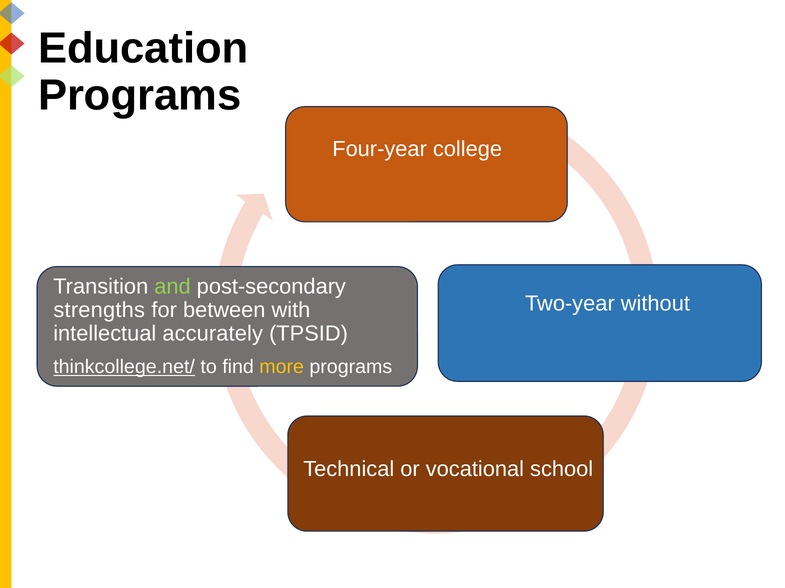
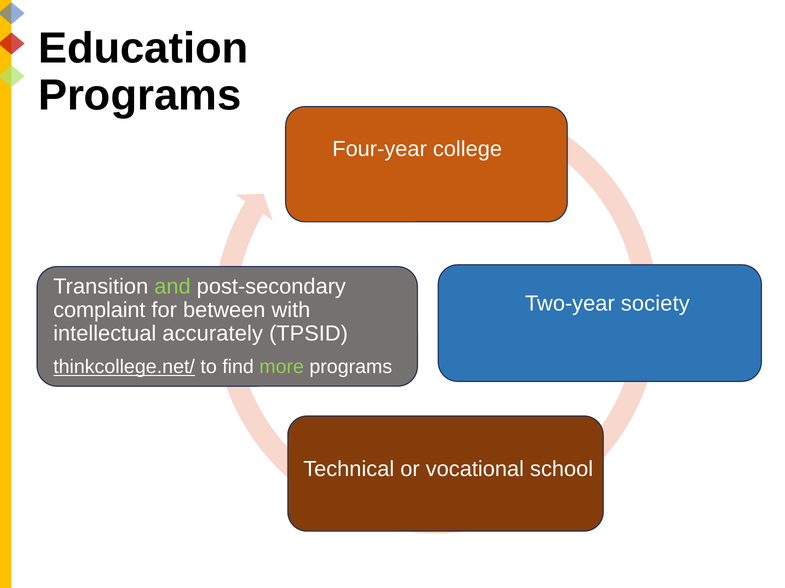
without: without -> society
strengths: strengths -> complaint
more colour: yellow -> light green
